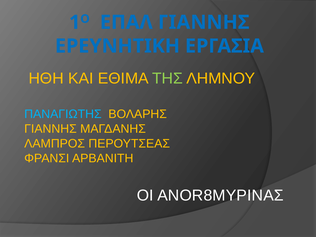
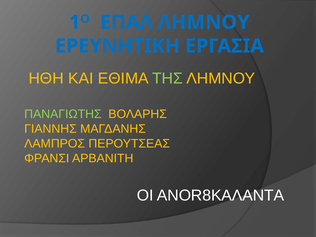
ΕΠΑΛ ΓΙΑΝΝΗΣ: ΓΙΑΝΝΗΣ -> ΛΗΜΝΟΥ
ΠΑΝΑΓΙΩΤΗΣ colour: light blue -> light green
ANOR8ΜΥΡΙΝΑΣ: ANOR8ΜΥΡΙΝΑΣ -> ANOR8ΚΑΛΑΝΤΑ
